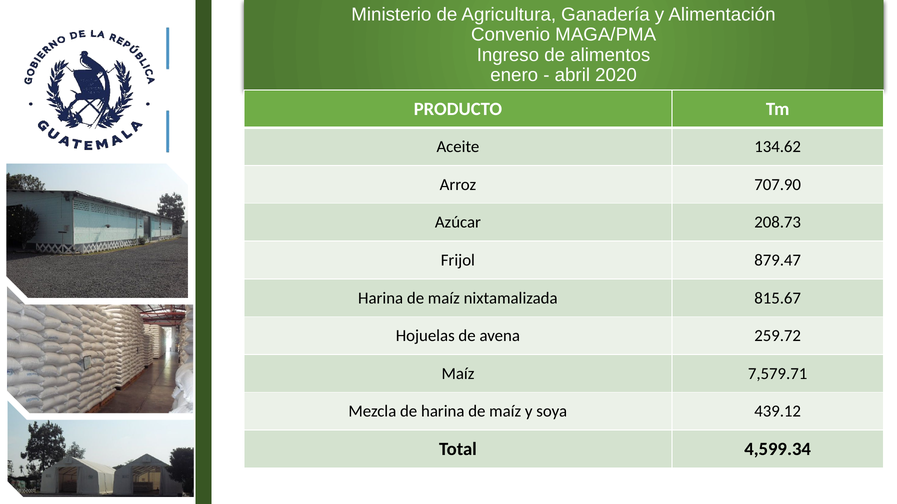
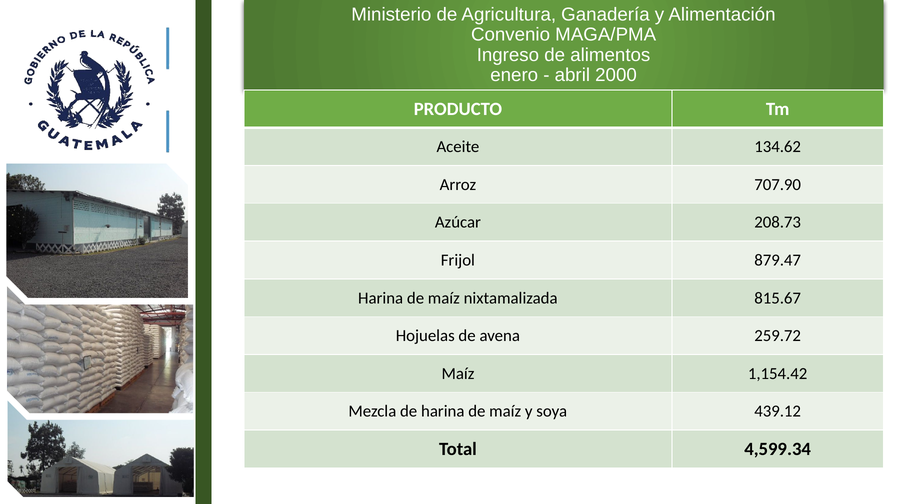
2020: 2020 -> 2000
7,579.71: 7,579.71 -> 1,154.42
